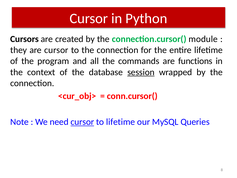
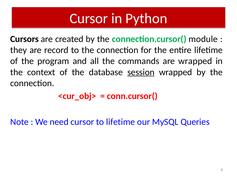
are cursor: cursor -> record
are functions: functions -> wrapped
cursor at (82, 122) underline: present -> none
